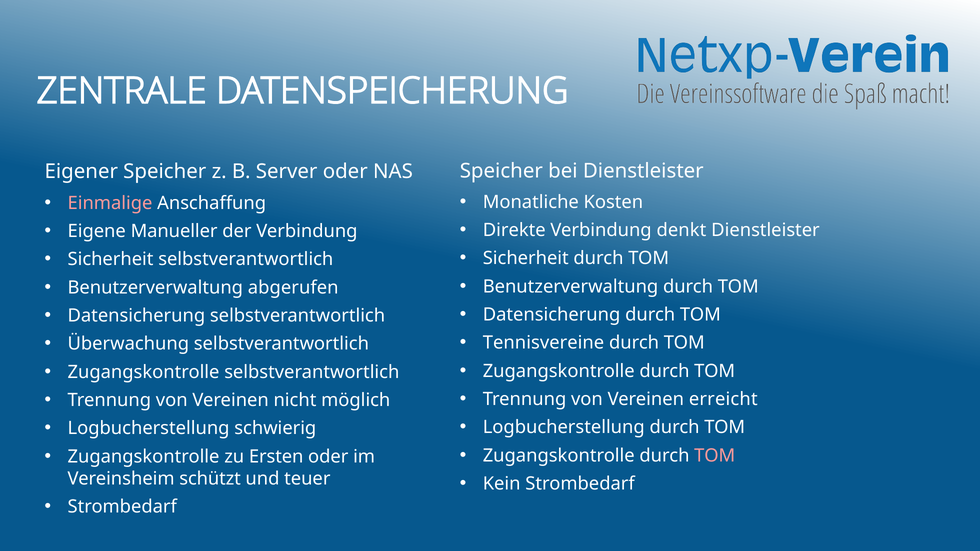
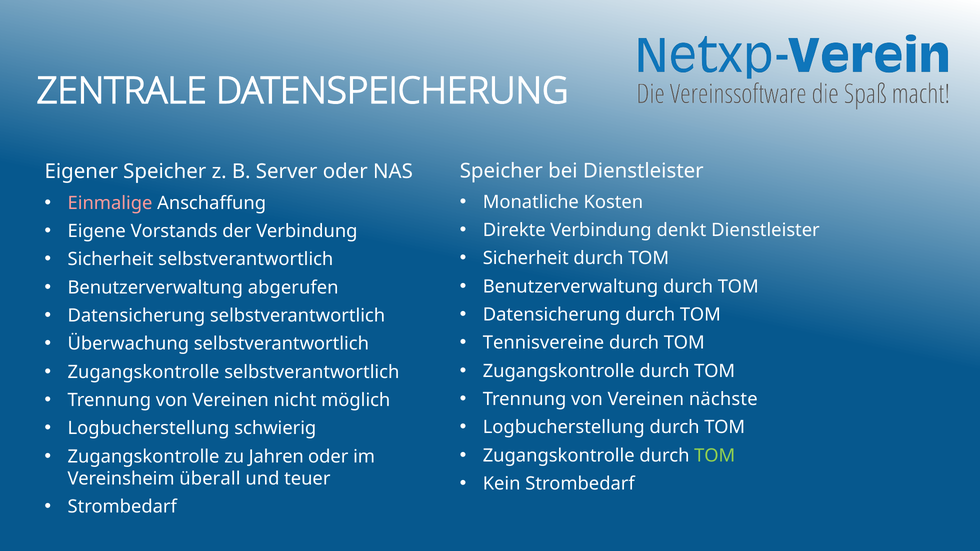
Manueller: Manueller -> Vorstands
erreicht: erreicht -> nächste
TOM at (715, 456) colour: pink -> light green
Ersten: Ersten -> Jahren
schützt: schützt -> überall
